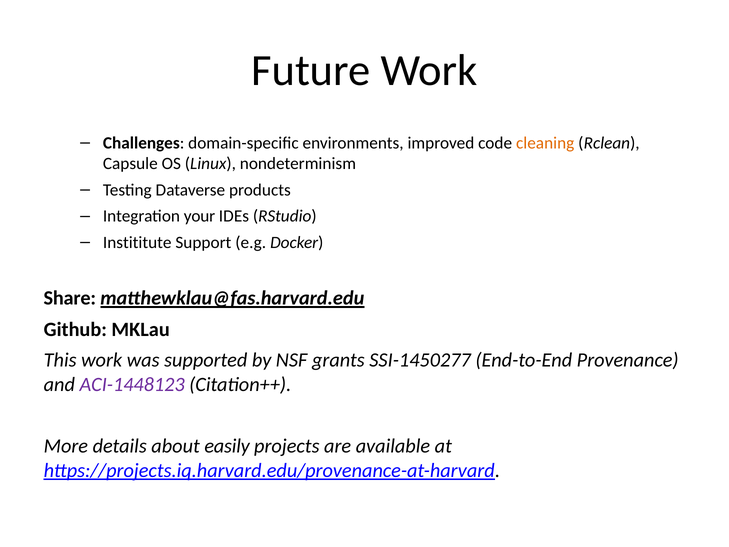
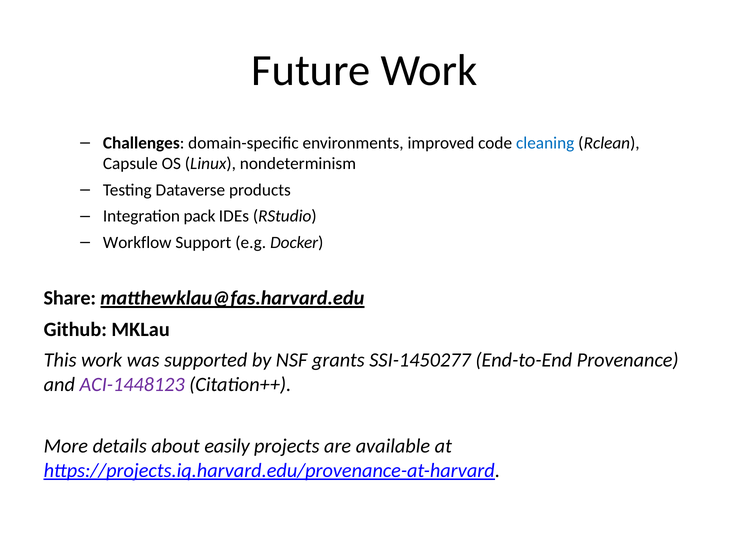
cleaning colour: orange -> blue
your: your -> pack
Instititute: Instititute -> Workflow
